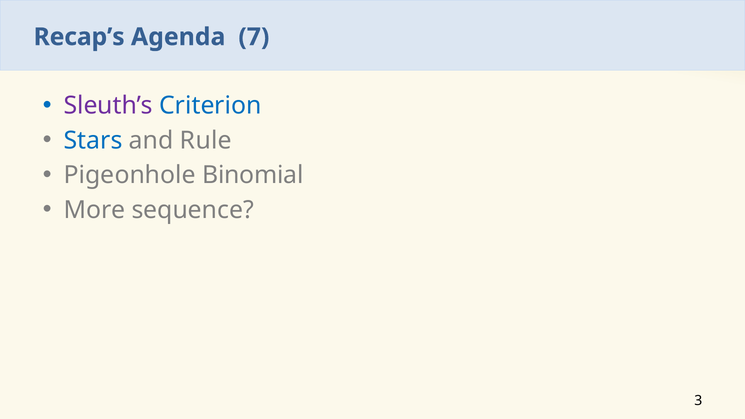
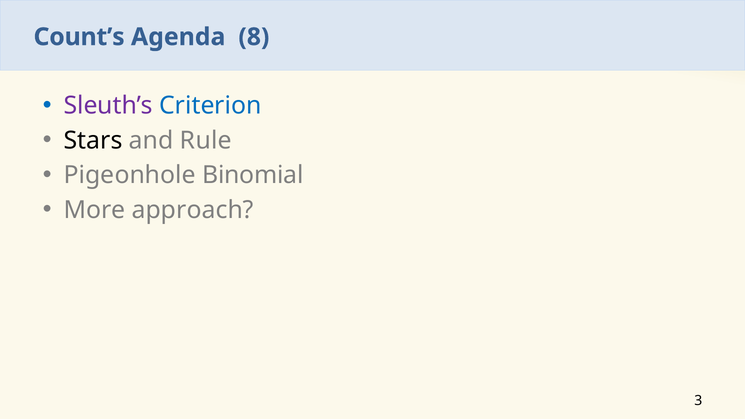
Recap’s: Recap’s -> Count’s
7: 7 -> 8
Stars colour: blue -> black
sequence: sequence -> approach
